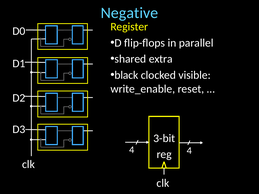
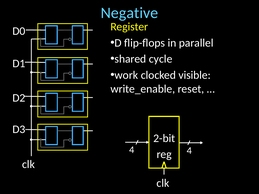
extra: extra -> cycle
black: black -> work
3-bit: 3-bit -> 2-bit
